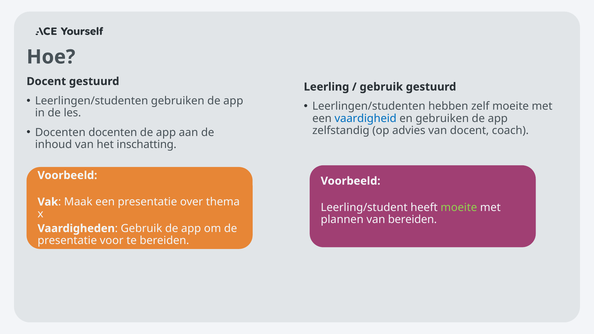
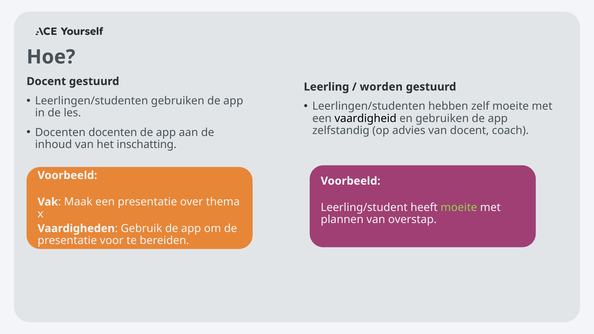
gebruik at (381, 87): gebruik -> worden
vaardigheid colour: blue -> black
van bereiden: bereiden -> overstap
